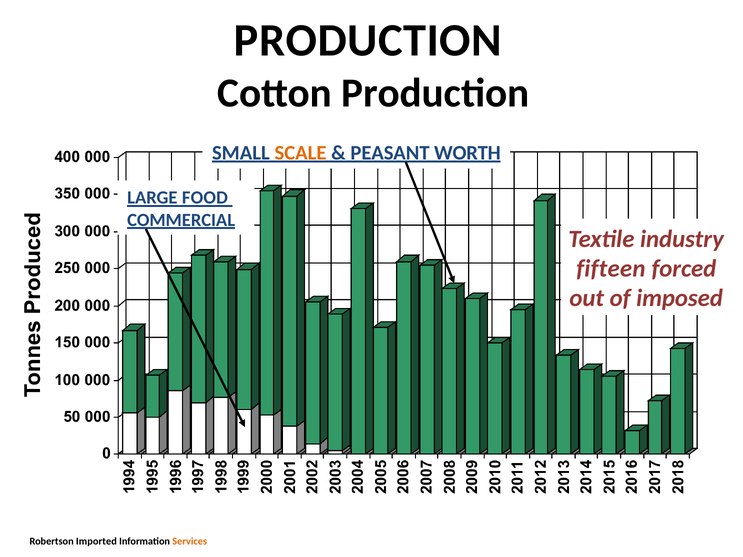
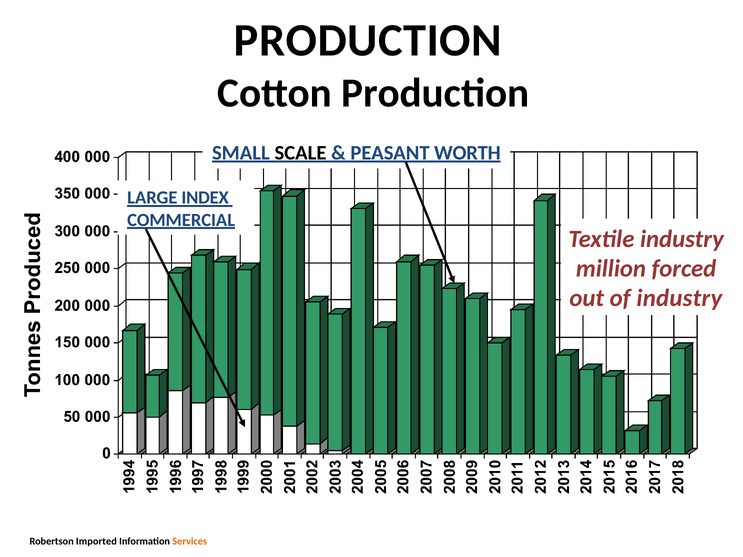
SCALE colour: orange -> black
FOOD: FOOD -> INDEX
fifteen: fifteen -> million
of imposed: imposed -> industry
